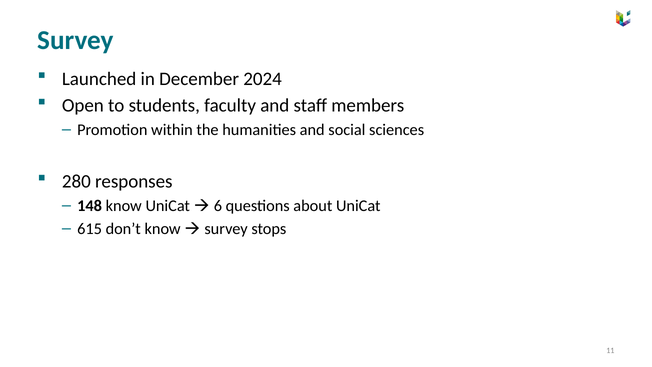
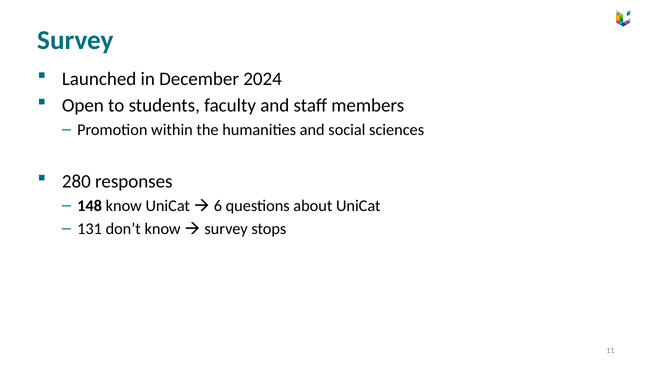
615: 615 -> 131
